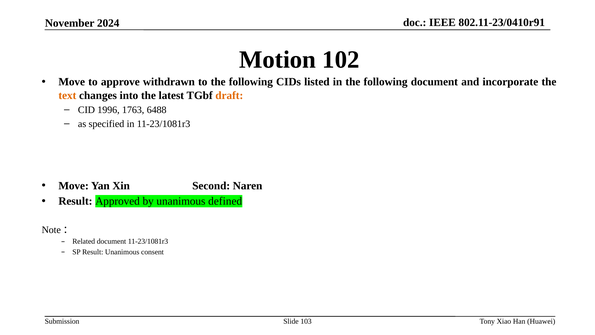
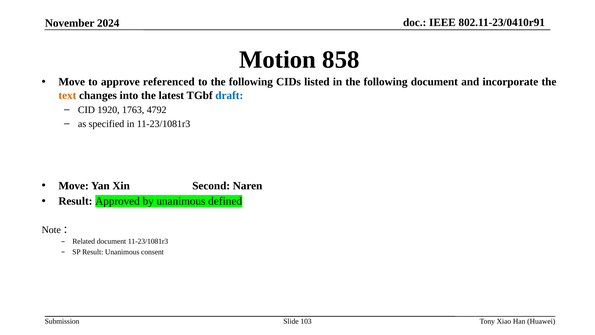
102: 102 -> 858
withdrawn: withdrawn -> referenced
draft colour: orange -> blue
1996: 1996 -> 1920
6488: 6488 -> 4792
